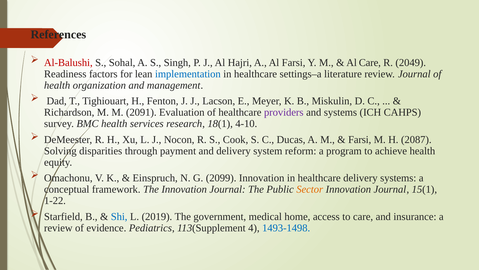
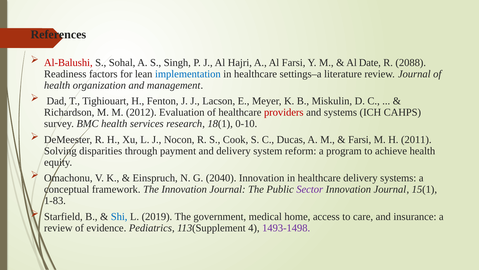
Al Care: Care -> Date
2049: 2049 -> 2088
2091: 2091 -> 2012
providers colour: purple -> red
4-10: 4-10 -> 0-10
2087: 2087 -> 2011
2099: 2099 -> 2040
Sector colour: orange -> purple
1-22: 1-22 -> 1-83
1493-1498 colour: blue -> purple
